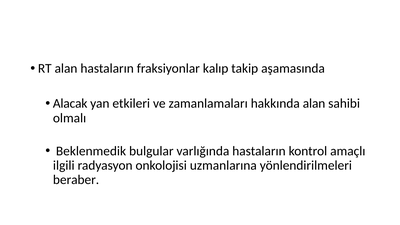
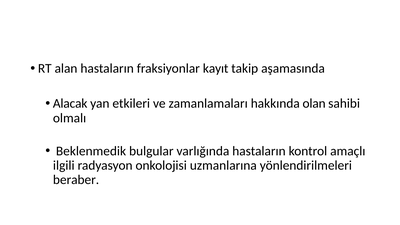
kalıp: kalıp -> kayıt
hakkında alan: alan -> olan
